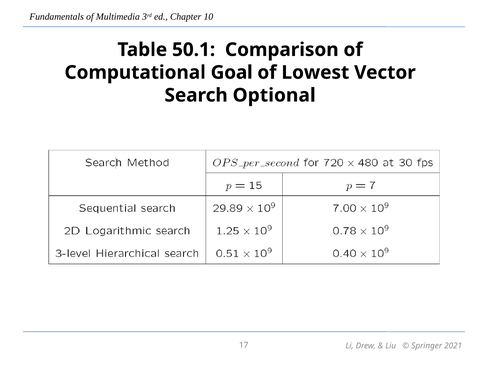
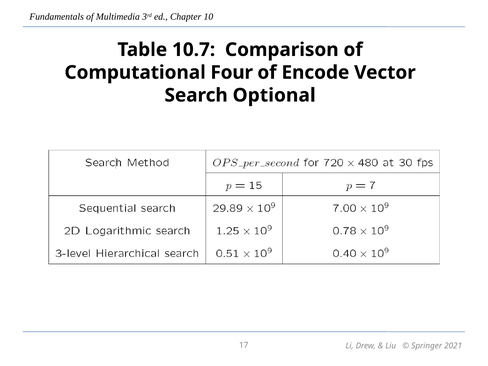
50.1: 50.1 -> 10.7
Goal: Goal -> Four
Lowest: Lowest -> Encode
